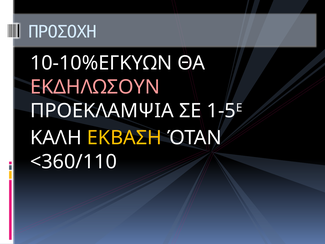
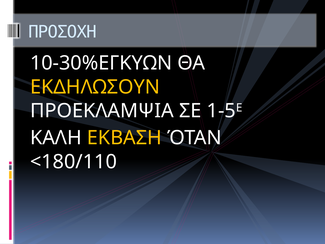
10-10%ΕΓΚΥΩΝ: 10-10%ΕΓΚΥΩΝ -> 10-30%ΕΓΚΥΩΝ
ΕΚΔΗΛΩΣΟΥΝ colour: pink -> yellow
<360/110: <360/110 -> <180/110
